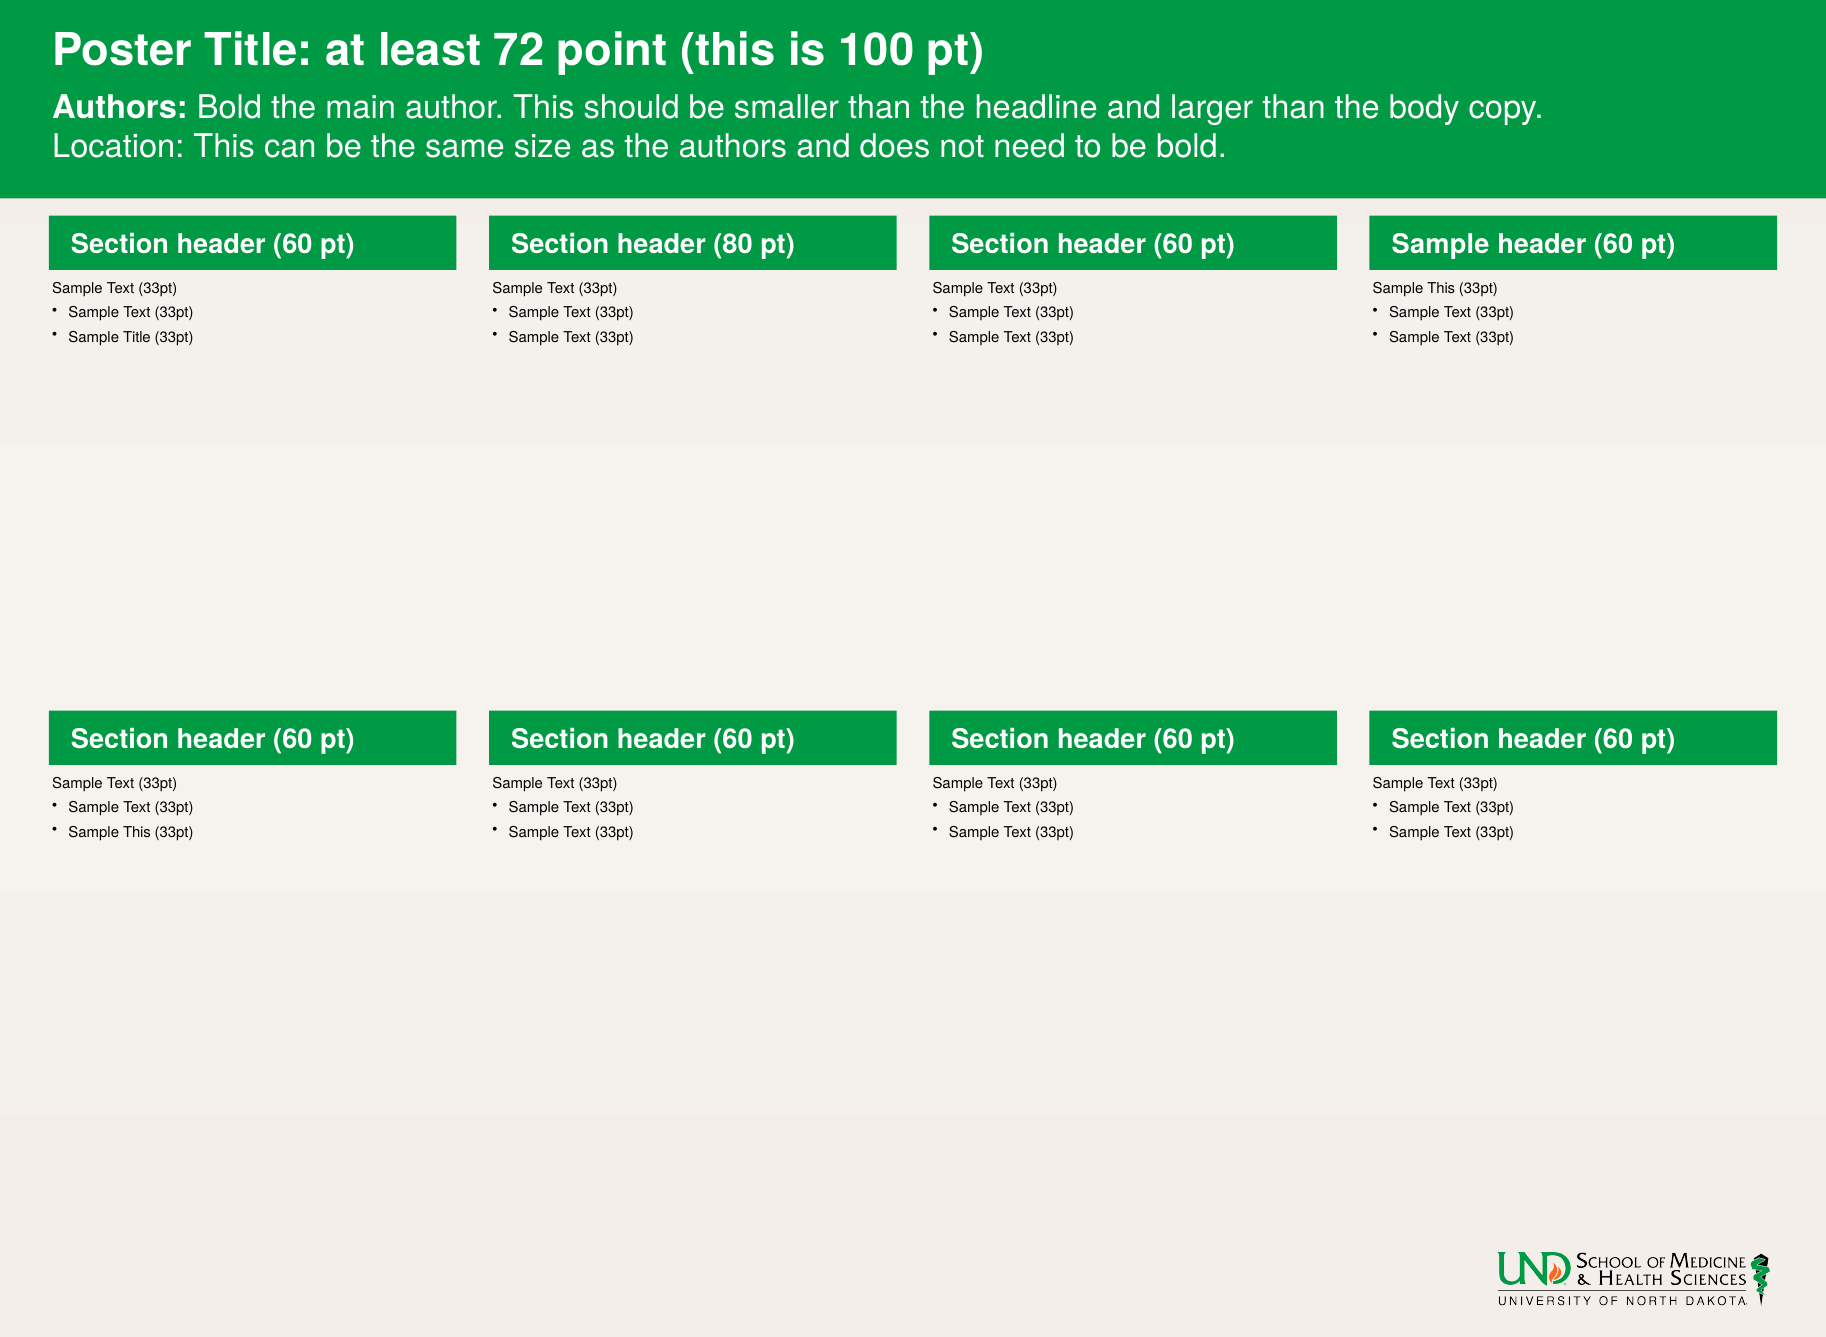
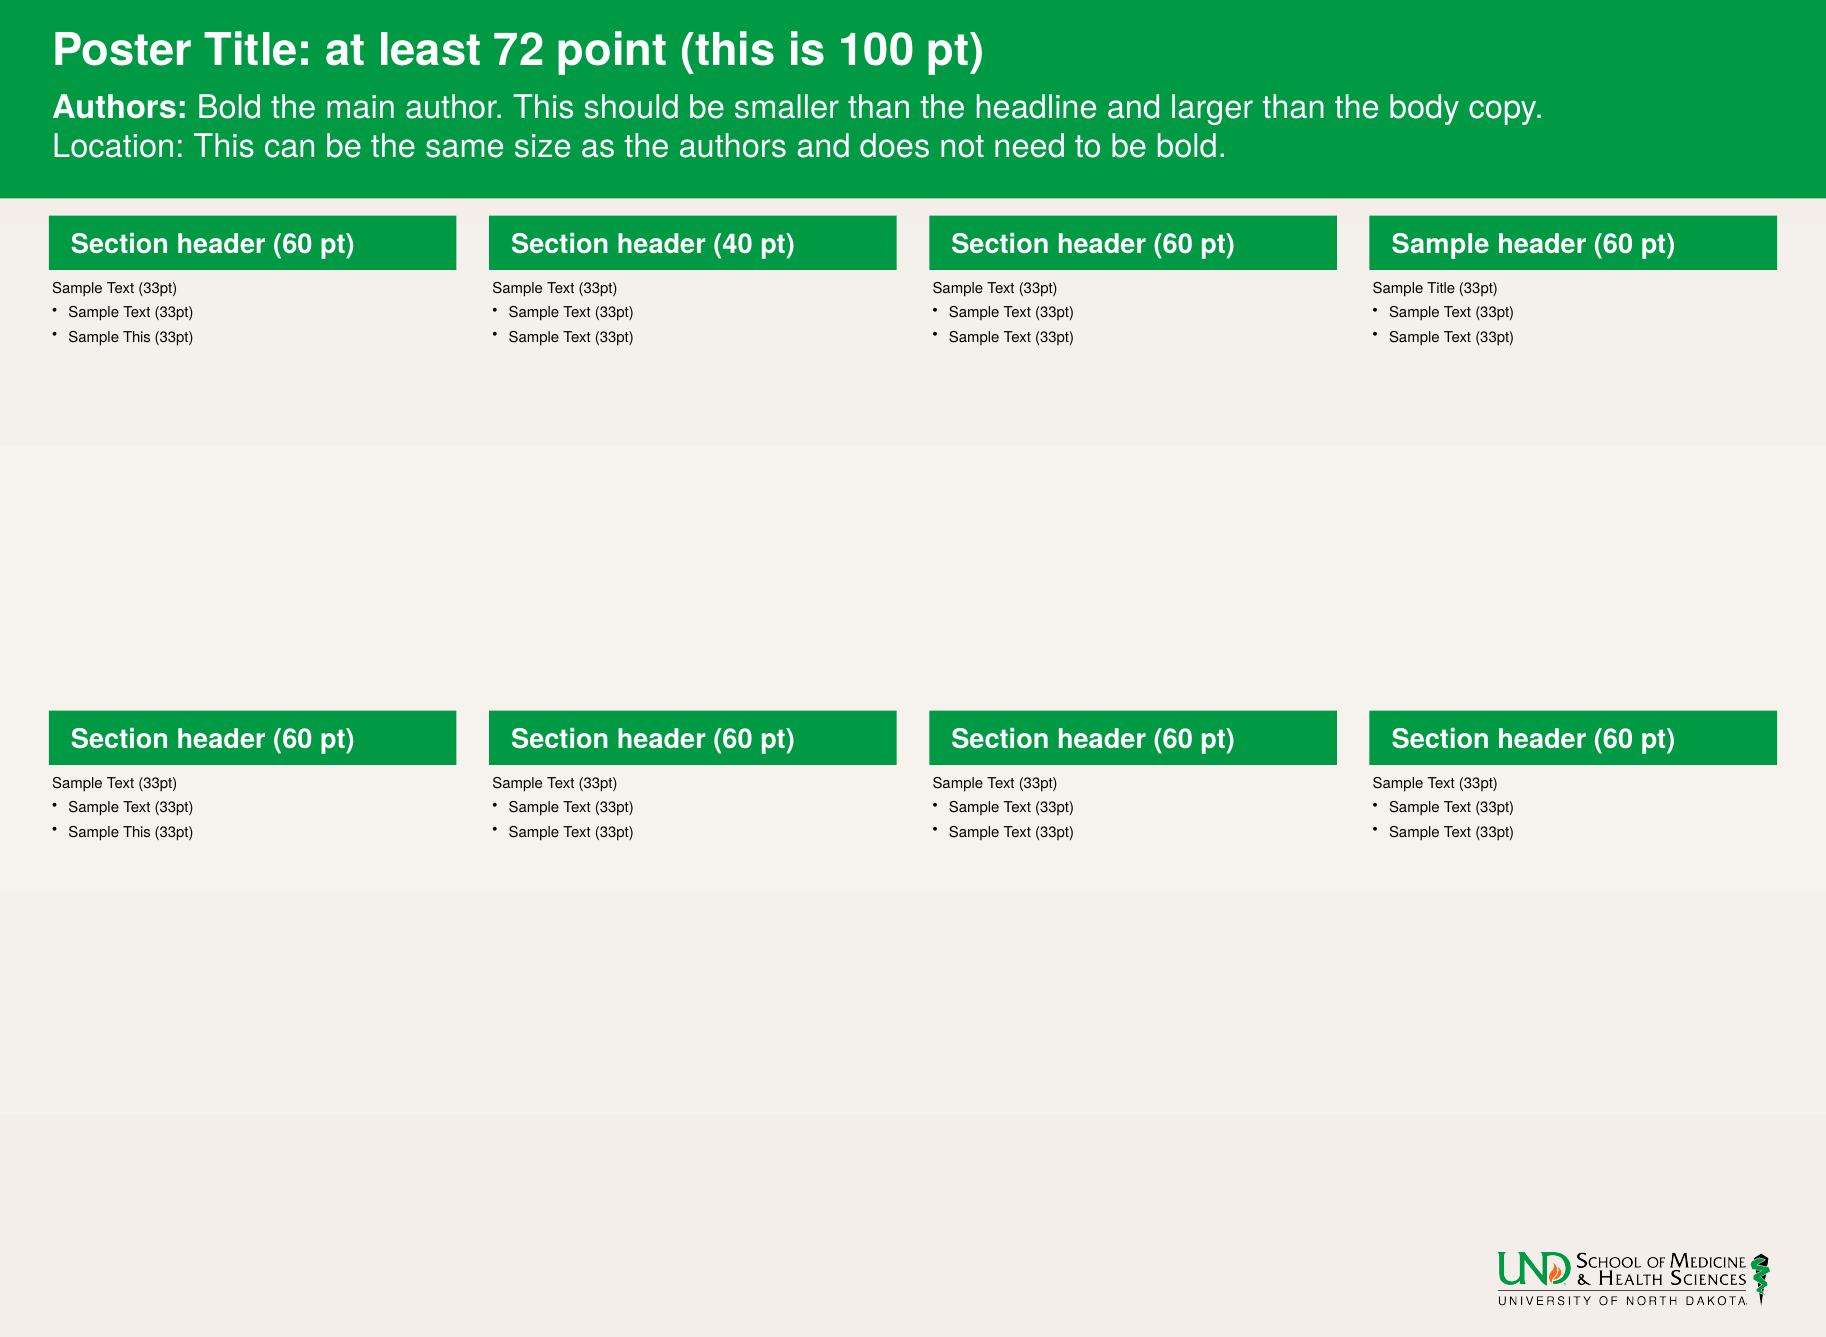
80: 80 -> 40
This at (1441, 289): This -> Title
Title at (137, 337): Title -> This
